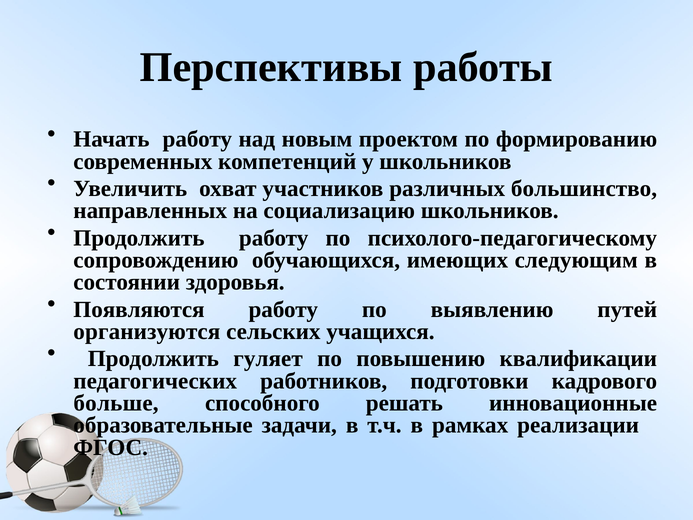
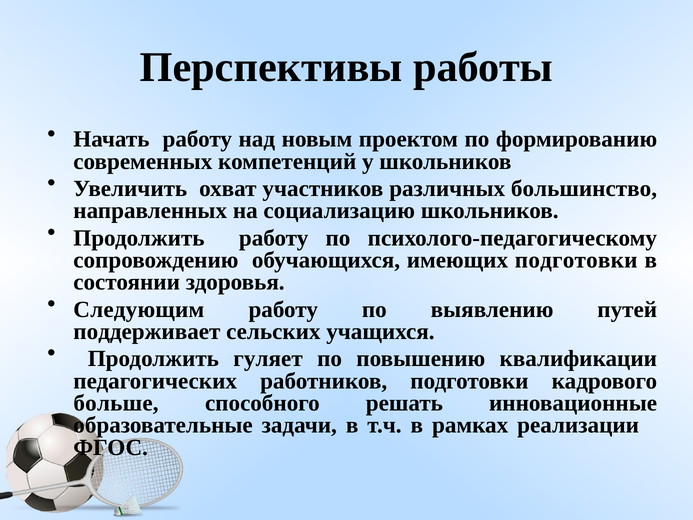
имеющих следующим: следующим -> подготовки
Появляются: Появляются -> Следующим
организуются: организуются -> поддерживает
